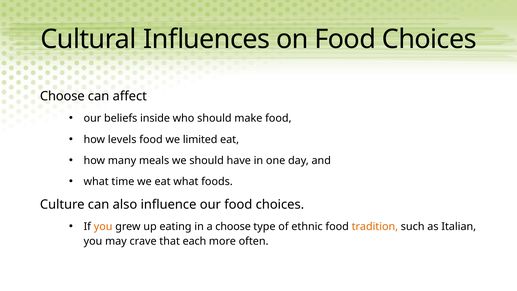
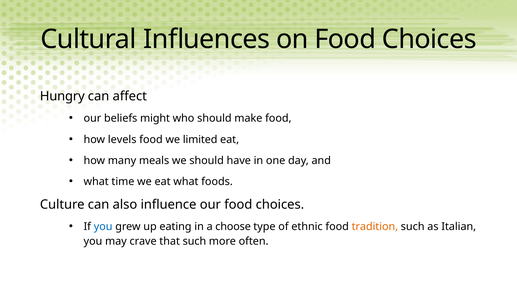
Choose at (62, 96): Choose -> Hungry
inside: inside -> might
you at (103, 227) colour: orange -> blue
that each: each -> such
